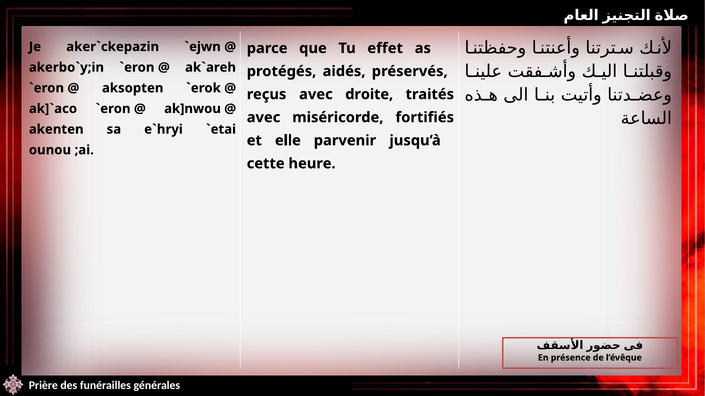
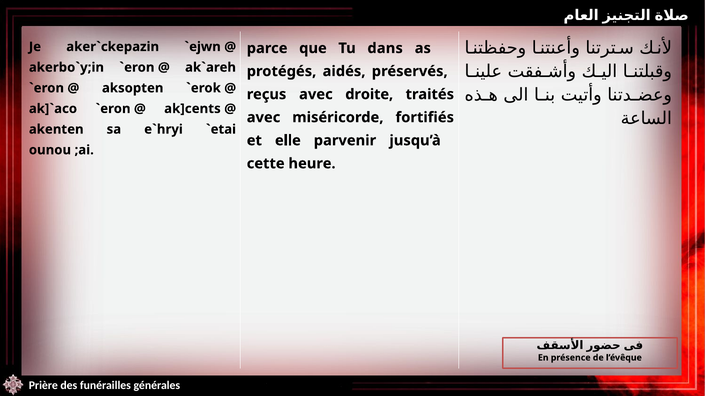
effet: effet -> dans
ak]nwou: ak]nwou -> ak]cents
